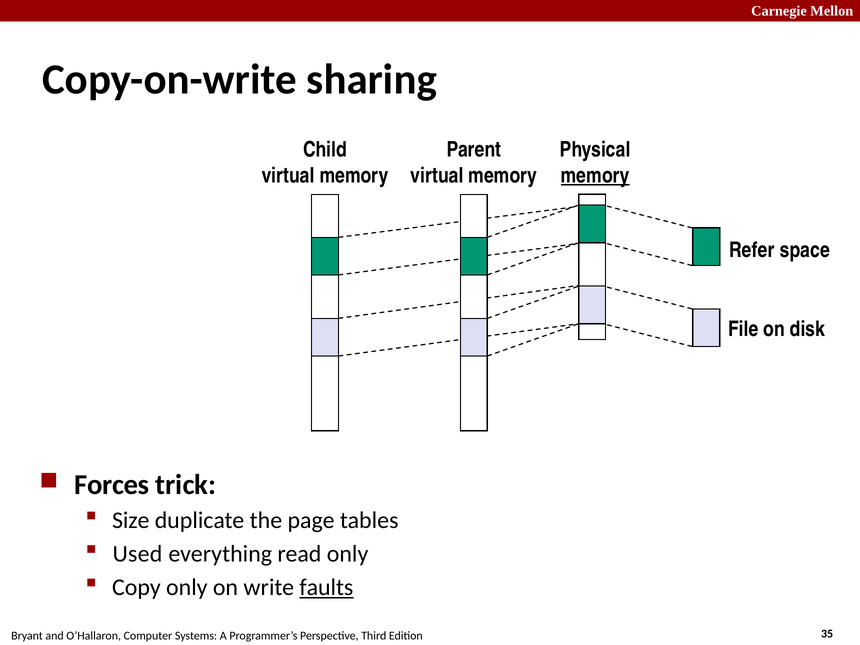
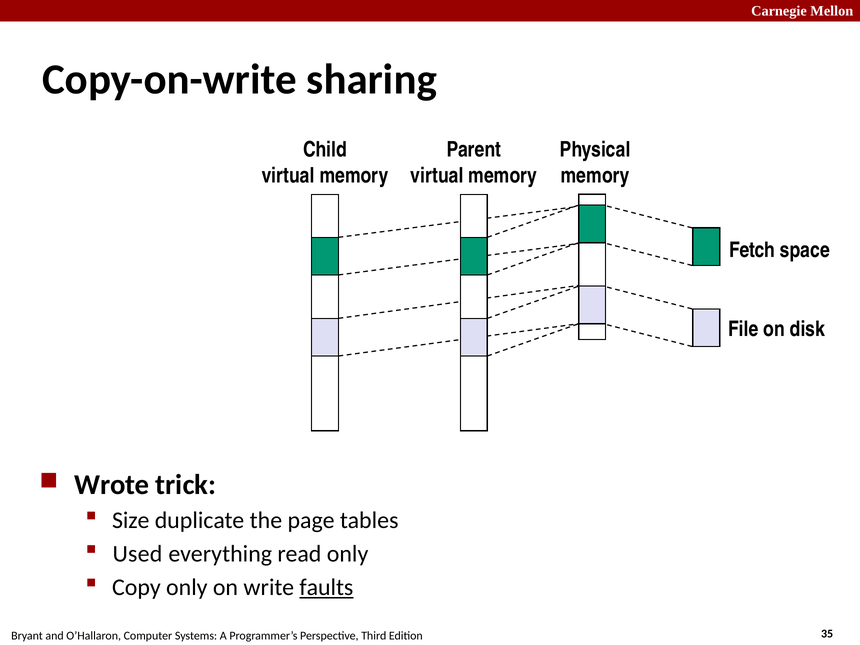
memory at (595, 176) underline: present -> none
Refer: Refer -> Fetch
Forces: Forces -> Wrote
